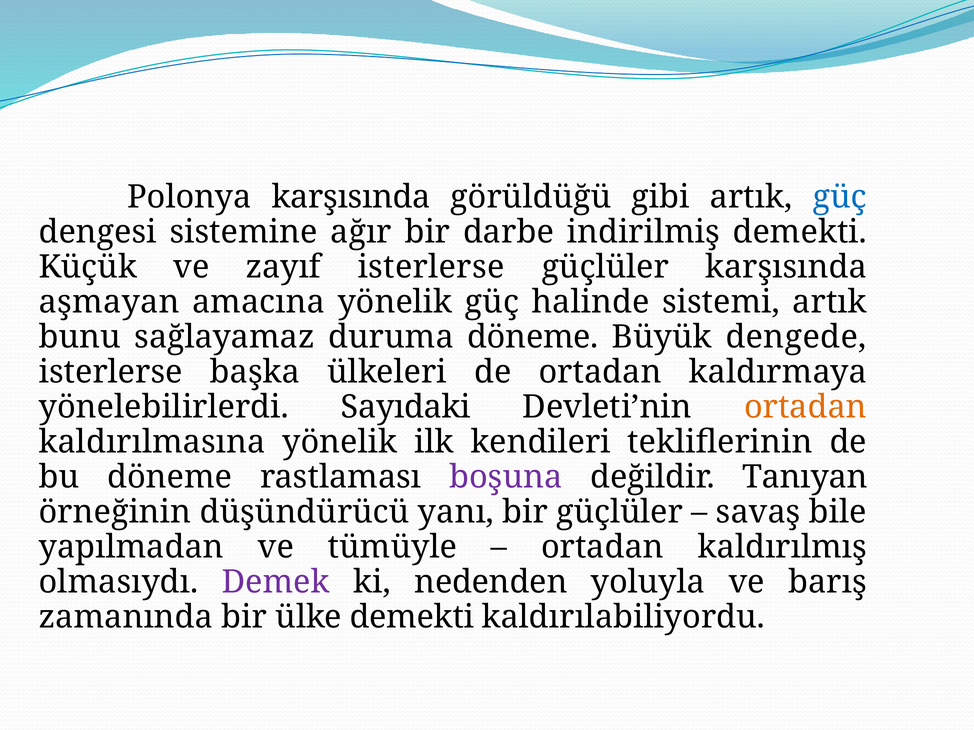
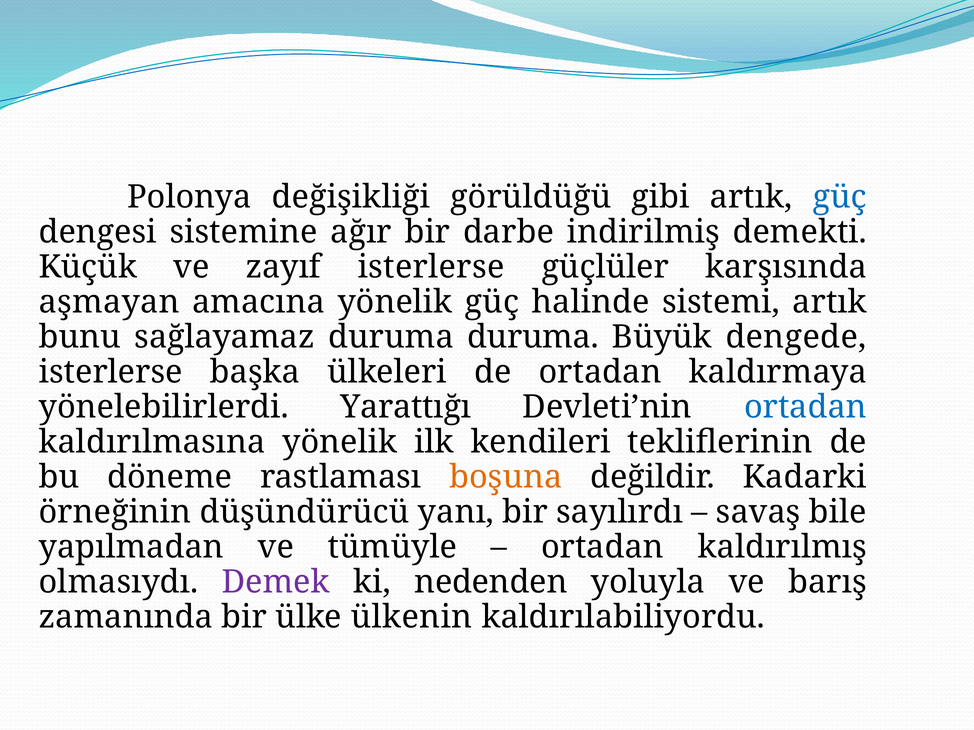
Polonya karşısında: karşısında -> değişikliği
duruma döneme: döneme -> duruma
Sayıdaki: Sayıdaki -> Yarattığı
ortadan at (805, 407) colour: orange -> blue
boşuna colour: purple -> orange
Tanıyan: Tanıyan -> Kadarki
bir güçlüler: güçlüler -> sayılırdı
ülke demekti: demekti -> ülkenin
